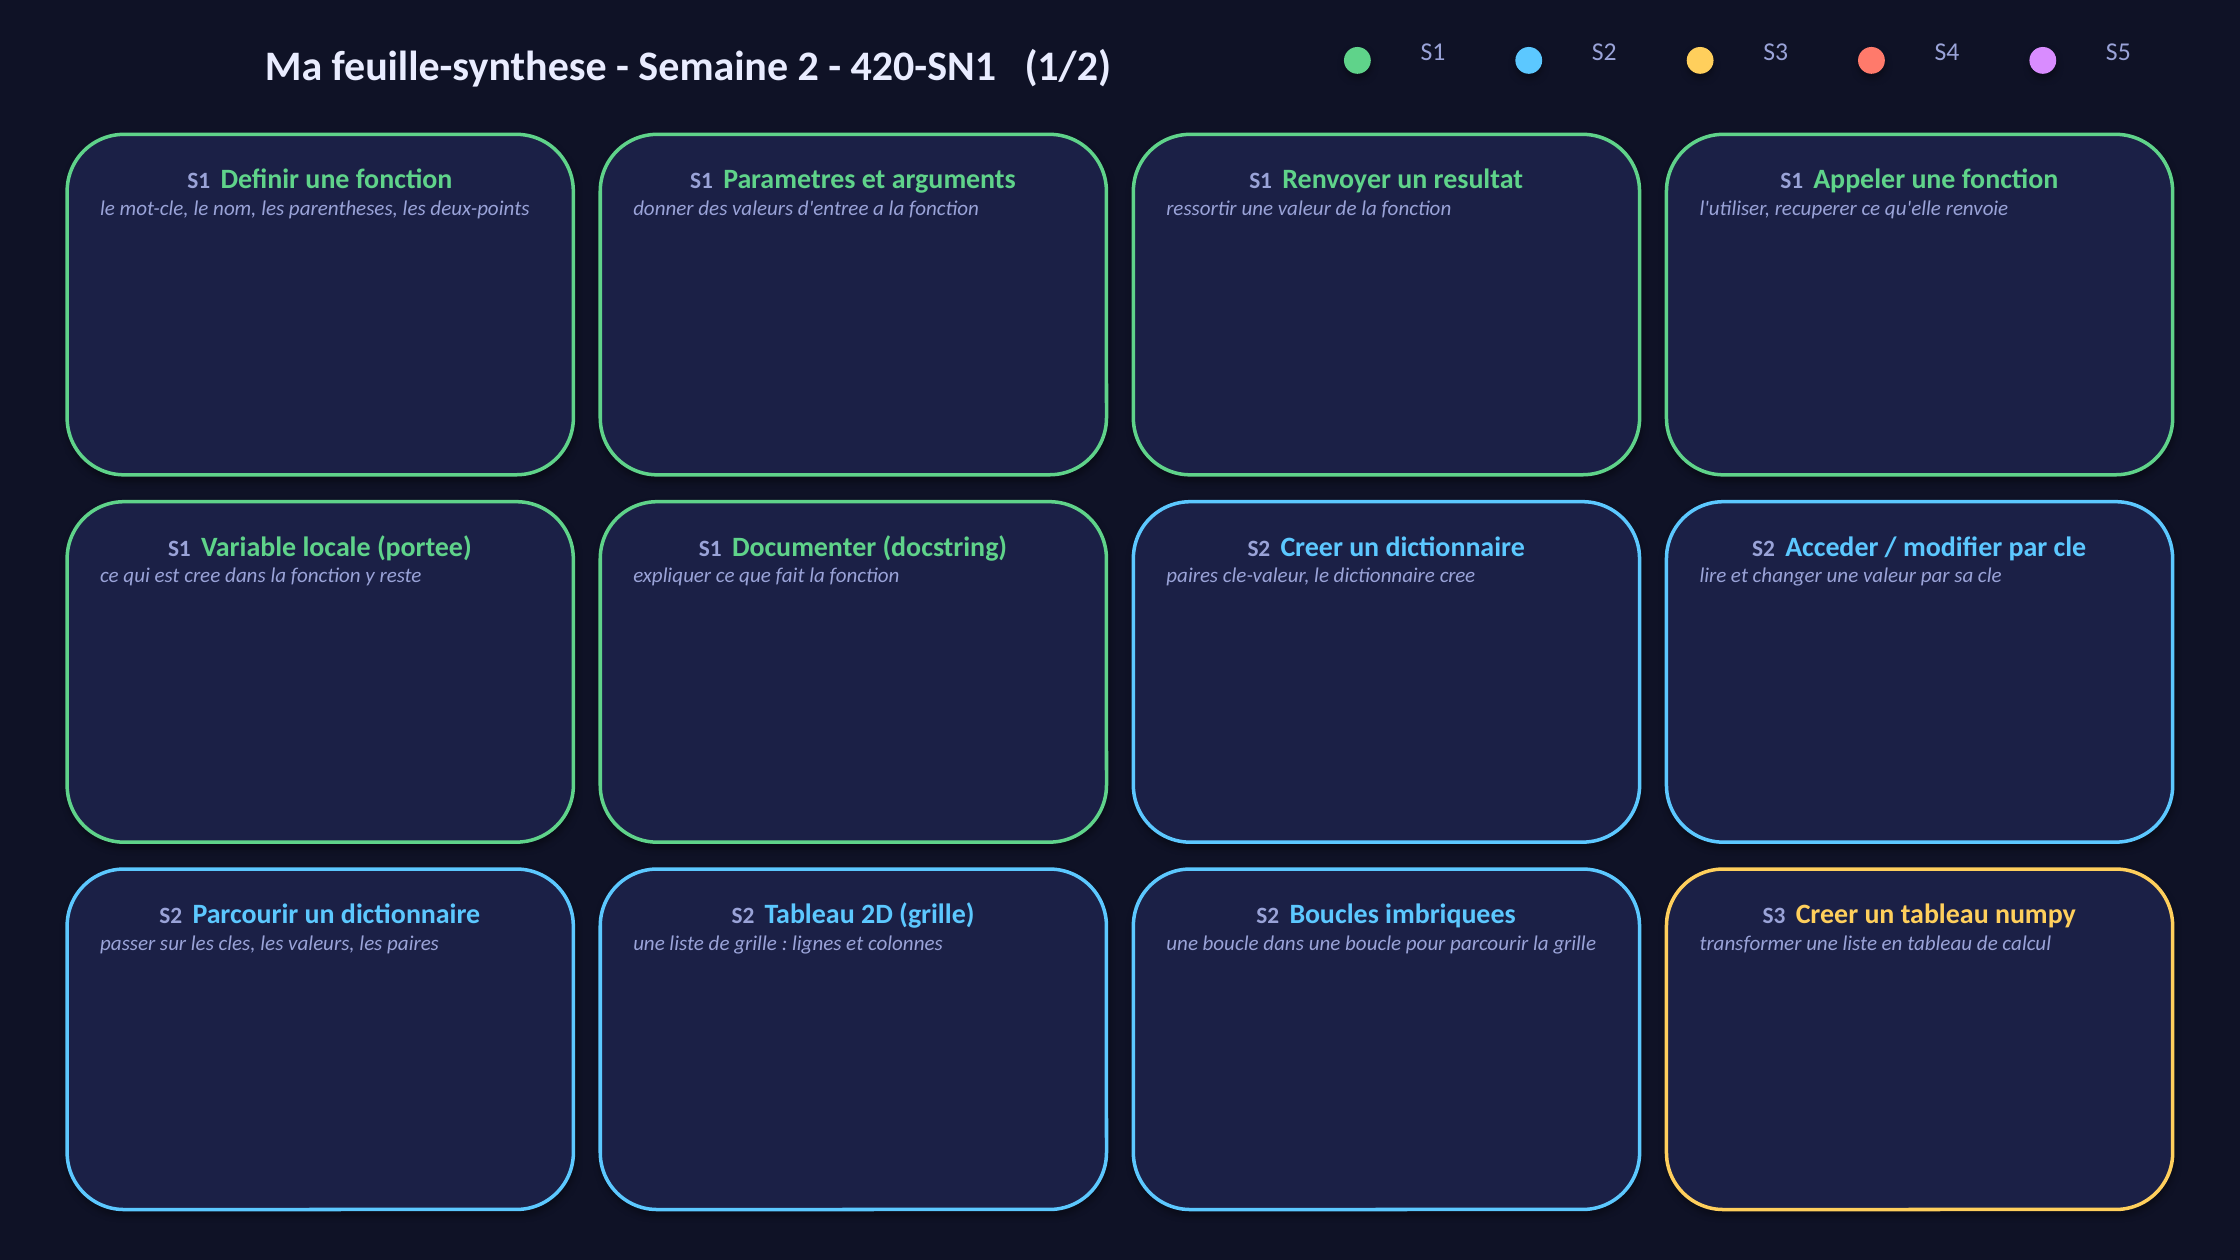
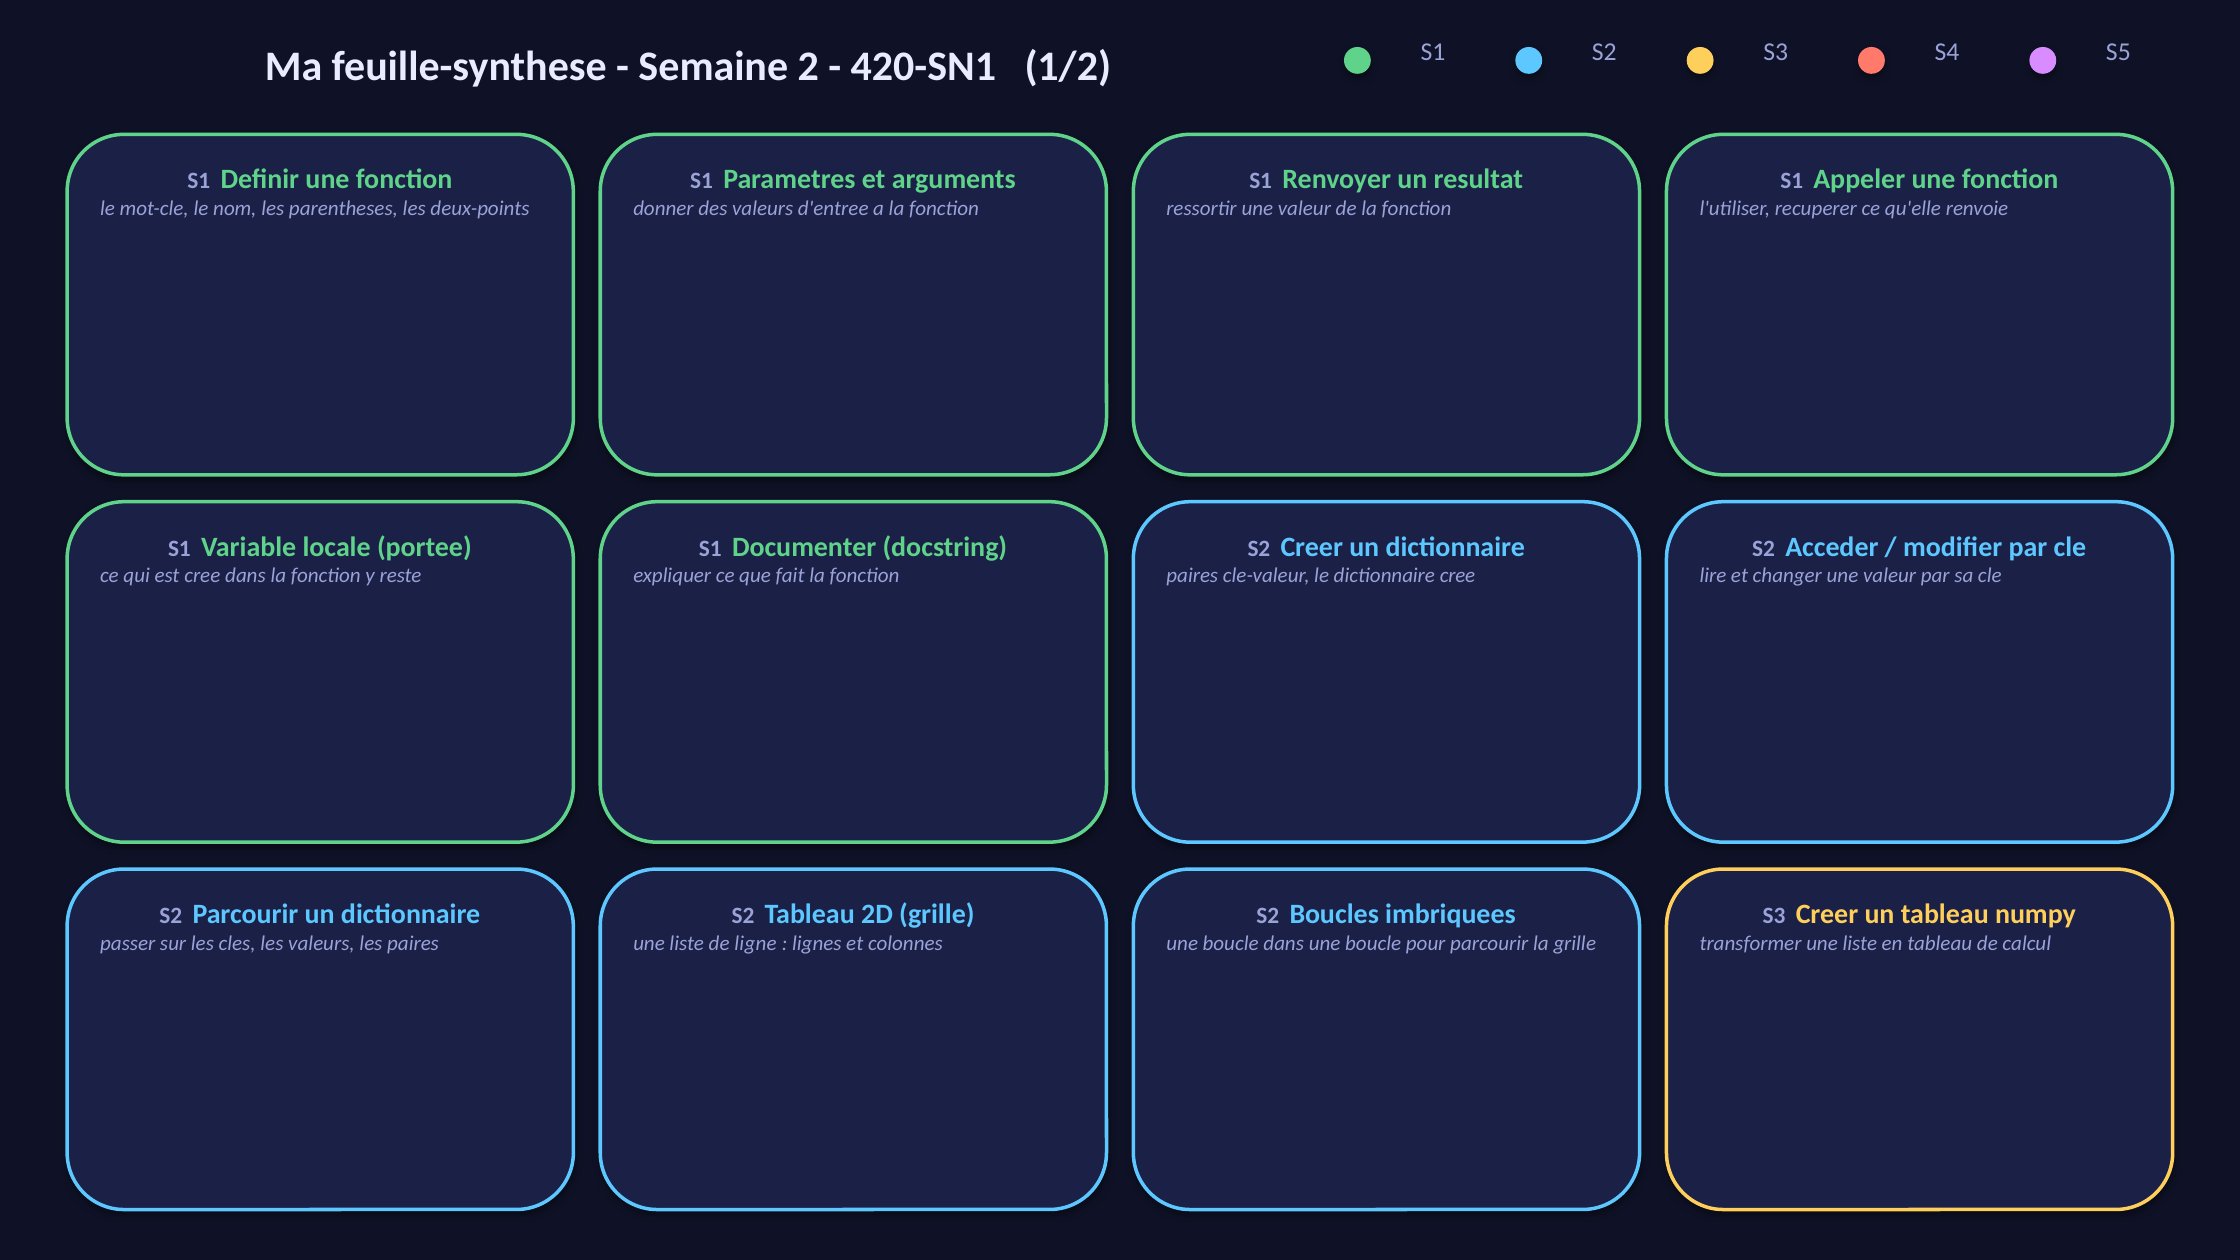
de grille: grille -> ligne
